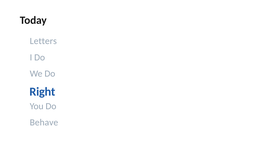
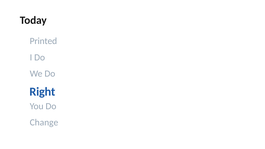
Letters: Letters -> Printed
Behave: Behave -> Change
